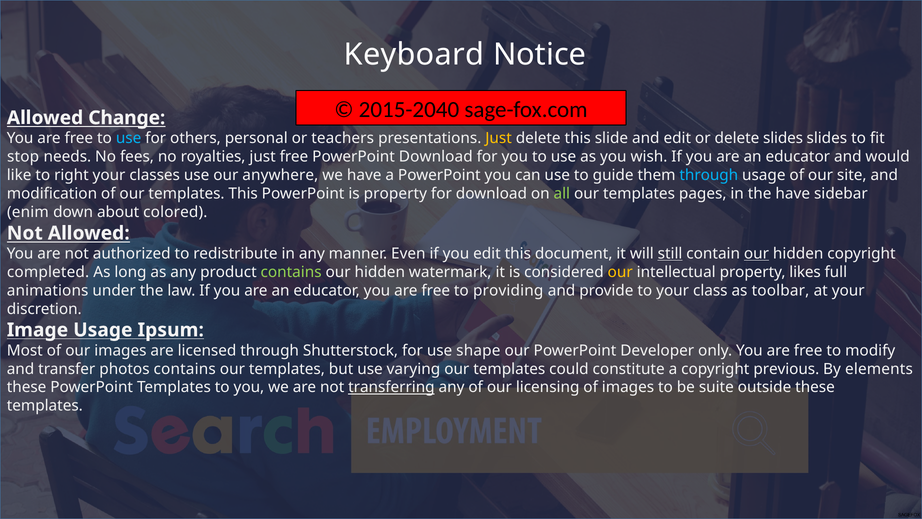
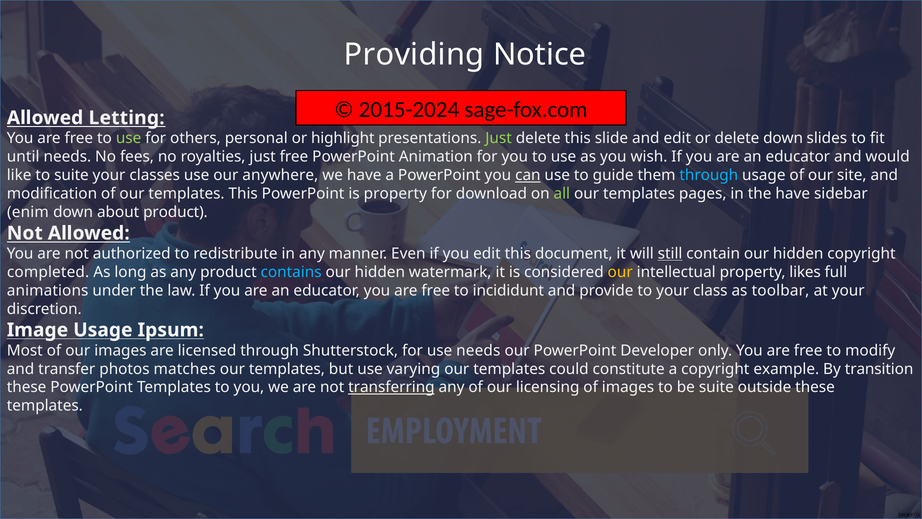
Keyboard: Keyboard -> Providing
2015-2040: 2015-2040 -> 2015-2024
Change: Change -> Letting
use at (129, 138) colour: light blue -> light green
teachers: teachers -> highlight
Just at (499, 138) colour: yellow -> light green
delete slides: slides -> down
stop: stop -> until
PowerPoint Download: Download -> Animation
to right: right -> suite
can underline: none -> present
about colored: colored -> product
our at (756, 253) underline: present -> none
contains at (291, 272) colour: light green -> light blue
providing: providing -> incididunt
use shape: shape -> needs
photos contains: contains -> matches
previous: previous -> example
elements: elements -> transition
